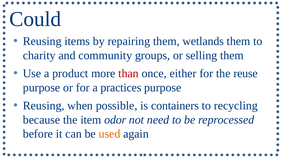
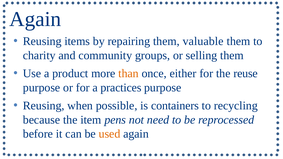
Could at (35, 19): Could -> Again
wetlands: wetlands -> valuable
than colour: red -> orange
odor: odor -> pens
